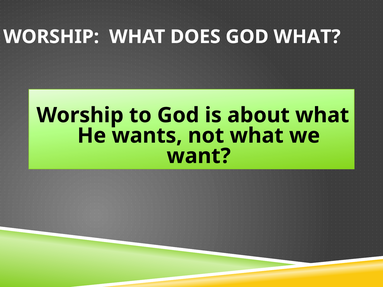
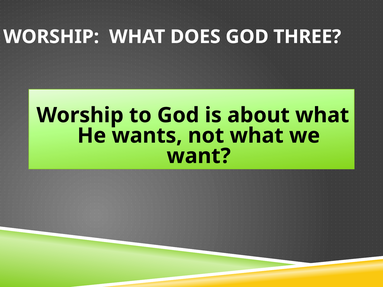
GOD WHAT: WHAT -> THREE
